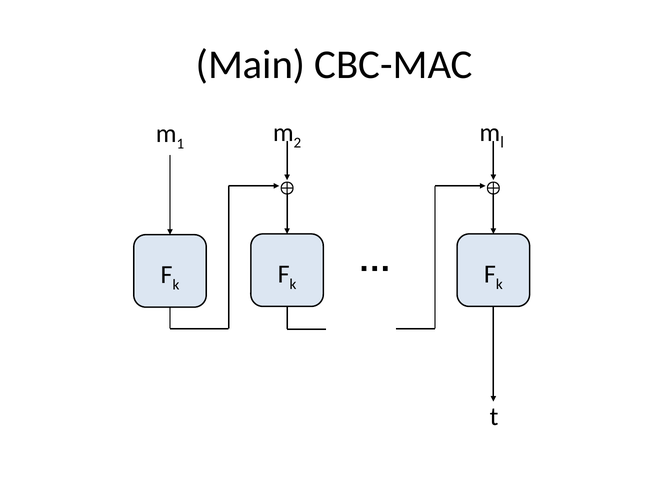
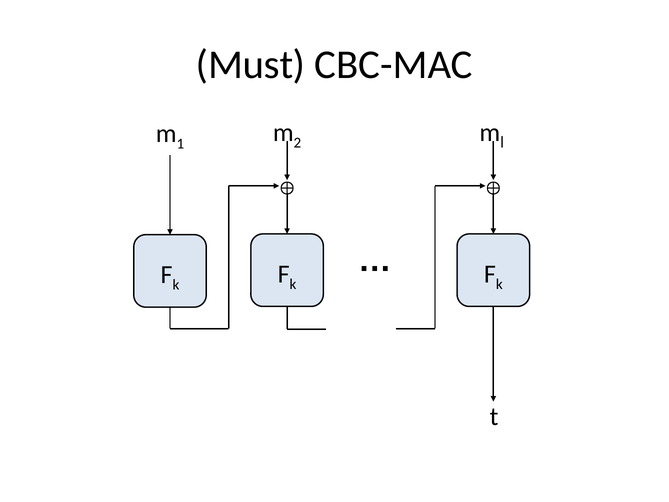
Main: Main -> Must
